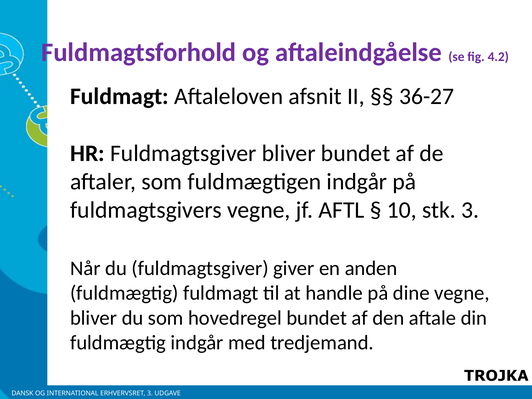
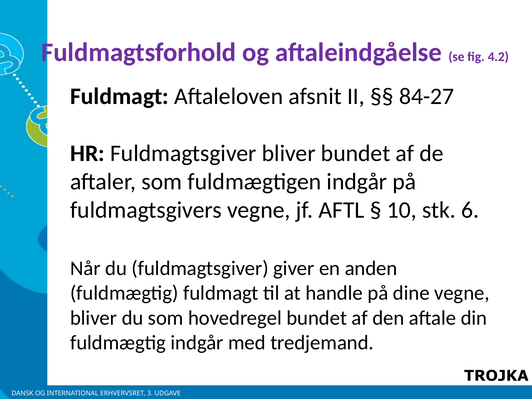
36-27: 36-27 -> 84-27
stk 3: 3 -> 6
